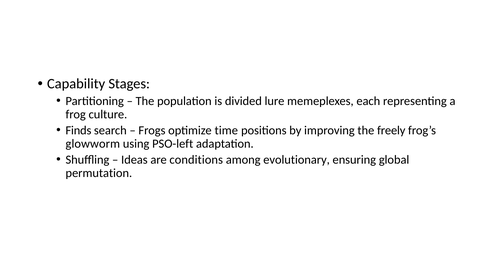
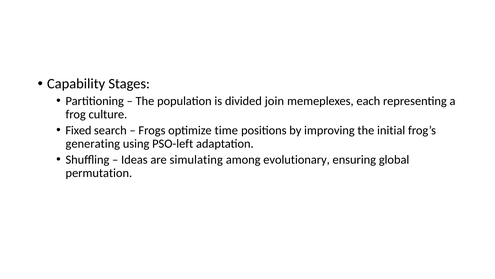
lure: lure -> join
Finds: Finds -> Fixed
freely: freely -> initial
glowworm: glowworm -> generating
conditions: conditions -> simulating
